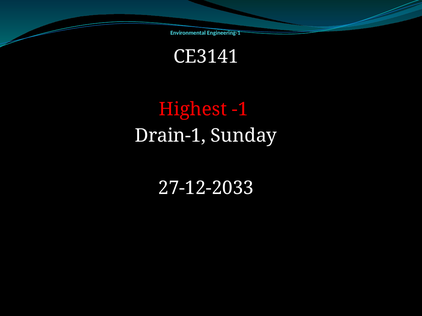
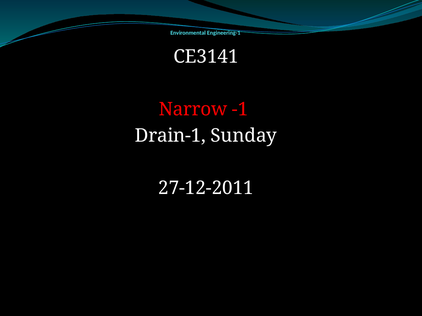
Highest: Highest -> Narrow
27-12-2033: 27-12-2033 -> 27-12-2011
